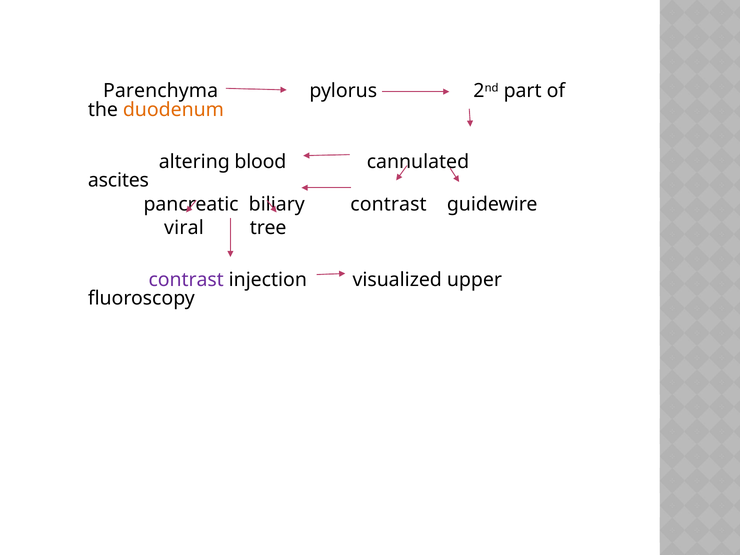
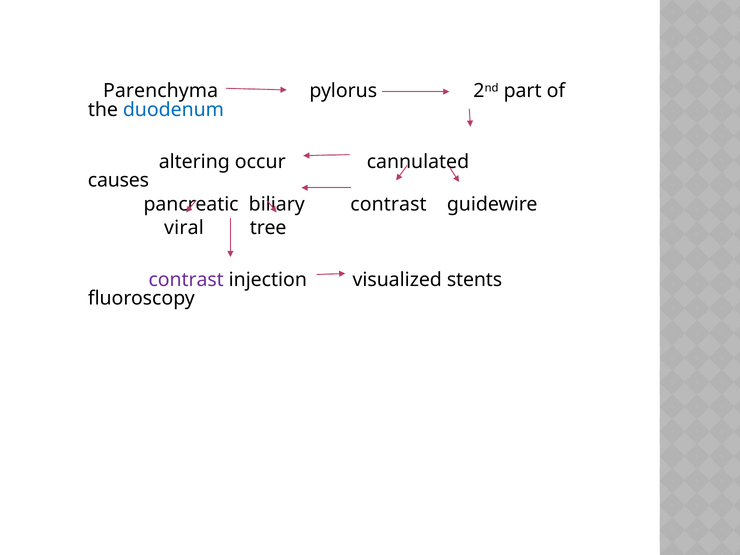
duodenum colour: orange -> blue
blood: blood -> occur
ascites: ascites -> causes
upper: upper -> stents
